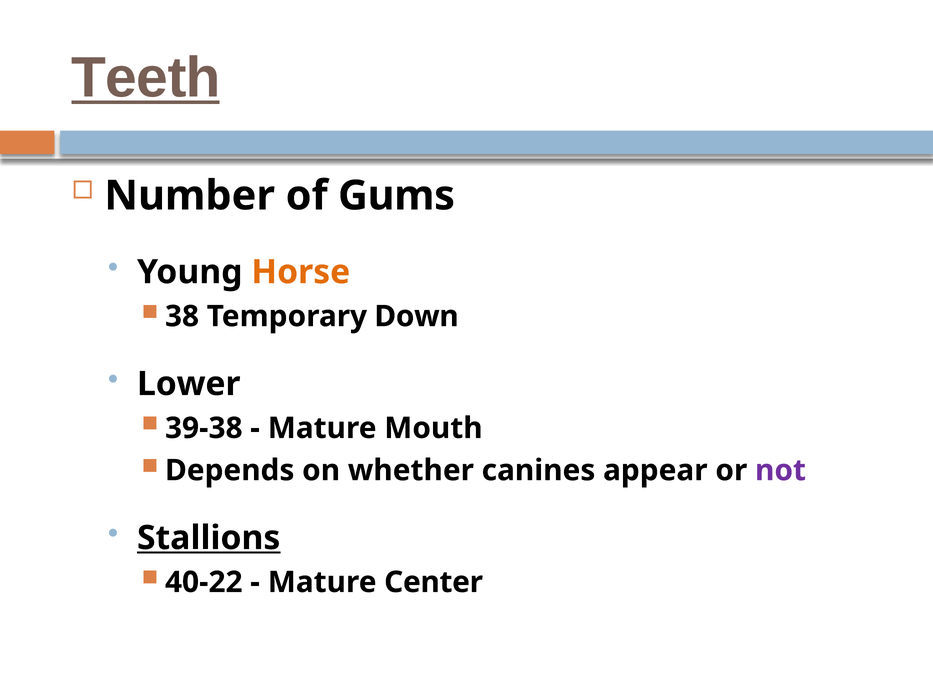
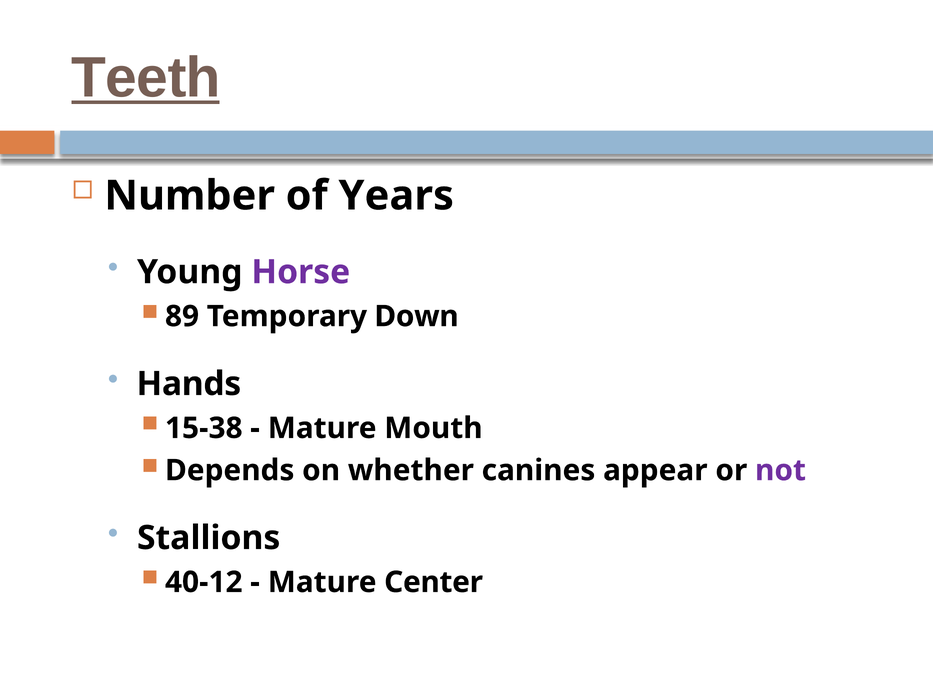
Gums: Gums -> Years
Horse colour: orange -> purple
38: 38 -> 89
Lower: Lower -> Hands
39-38: 39-38 -> 15-38
Stallions underline: present -> none
40-22: 40-22 -> 40-12
